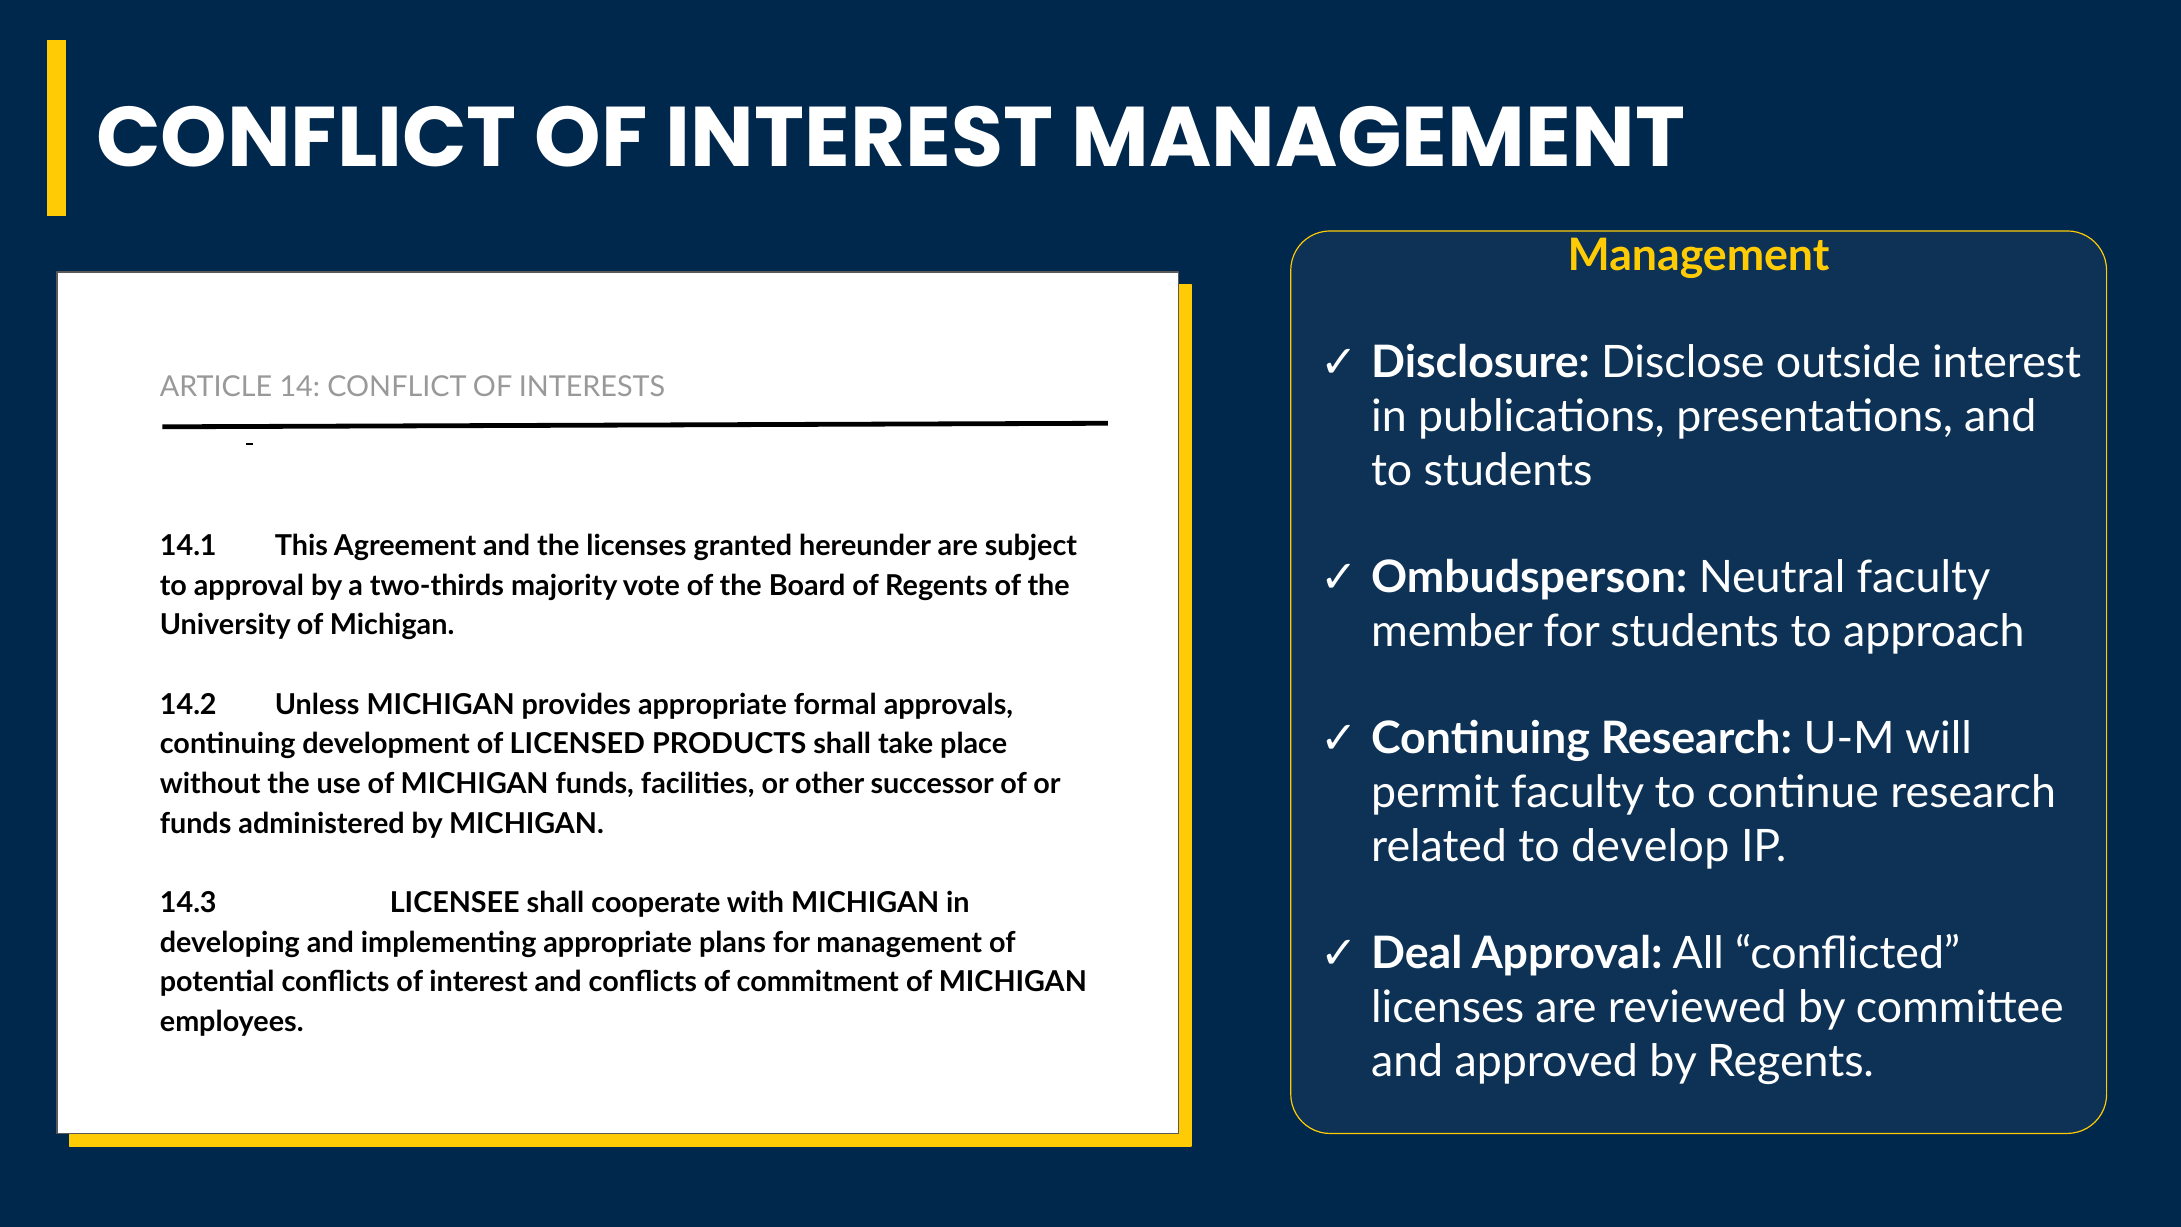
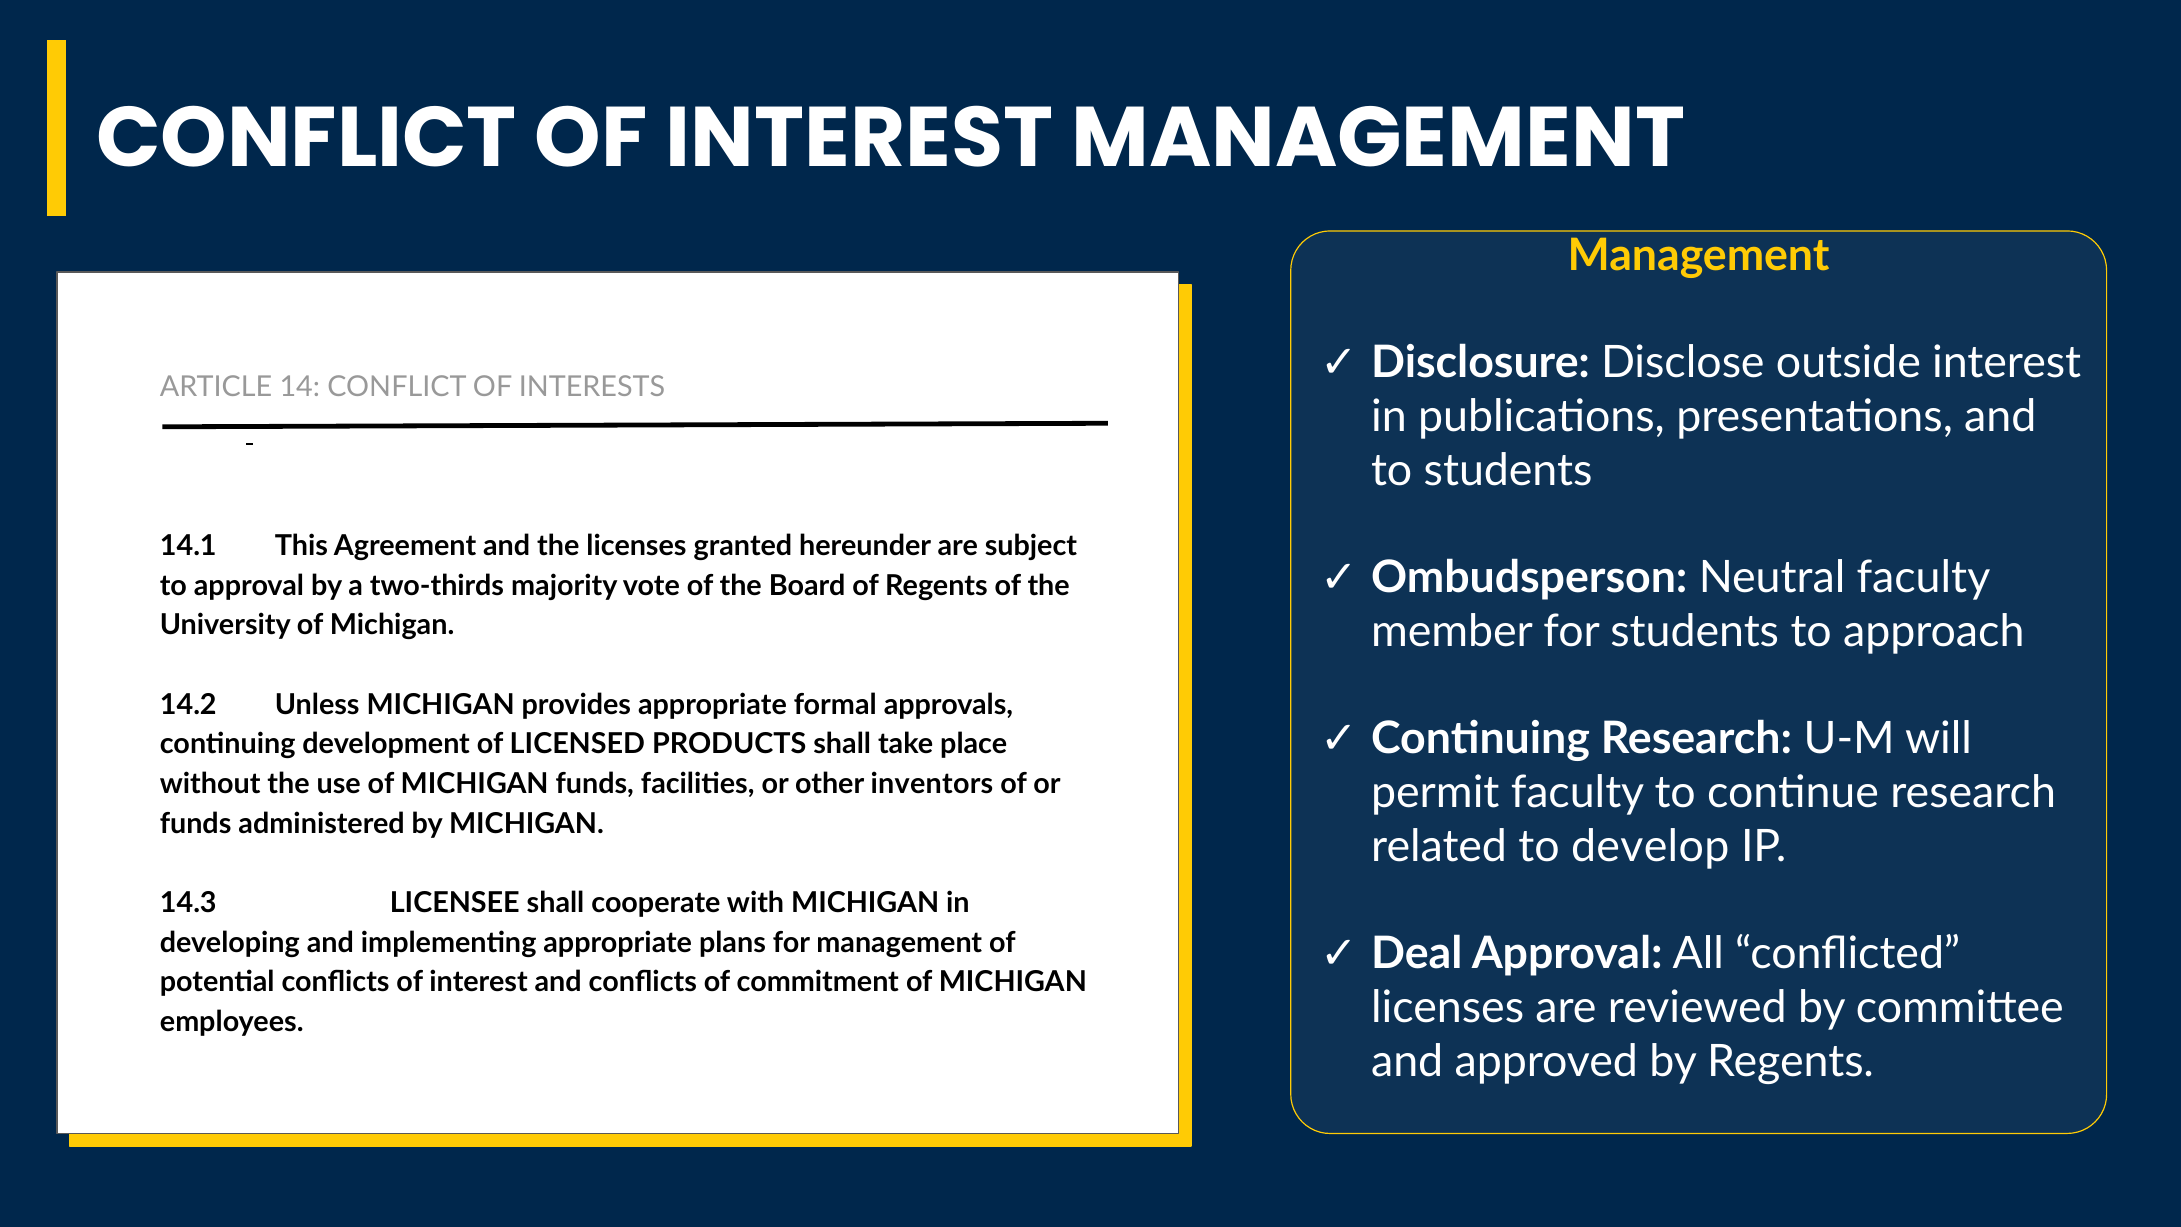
successor: successor -> inventors
